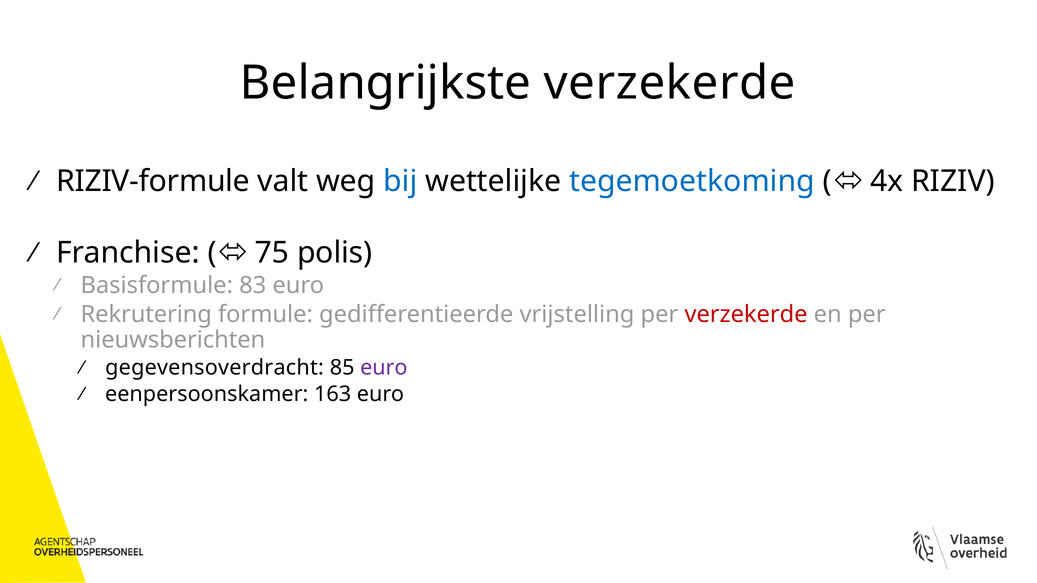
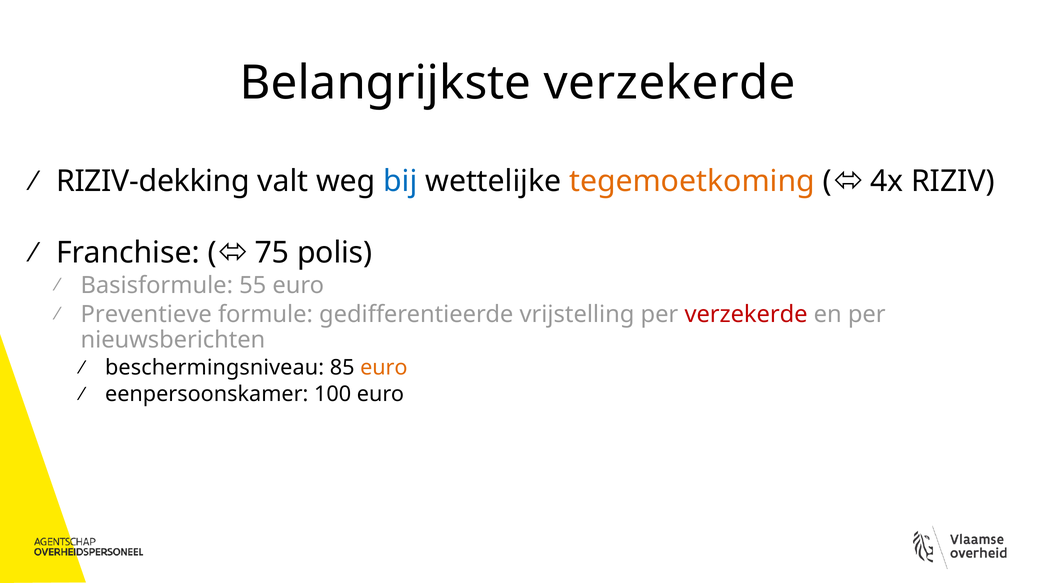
RIZIV-formule: RIZIV-formule -> RIZIV-dekking
tegemoetkoming colour: blue -> orange
83: 83 -> 55
Rekrutering: Rekrutering -> Preventieve
gegevensoverdracht: gegevensoverdracht -> beschermingsniveau
euro at (384, 368) colour: purple -> orange
163: 163 -> 100
